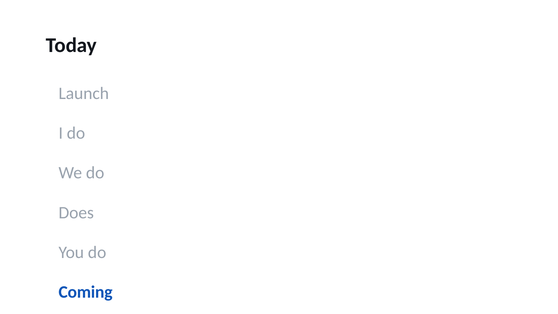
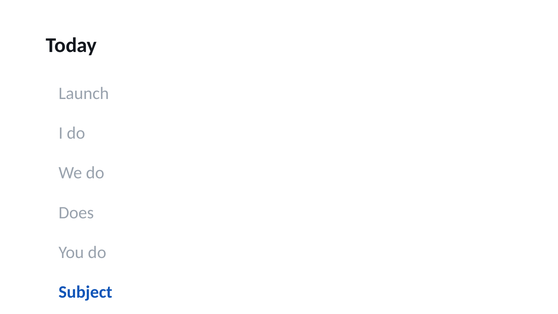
Coming: Coming -> Subject
